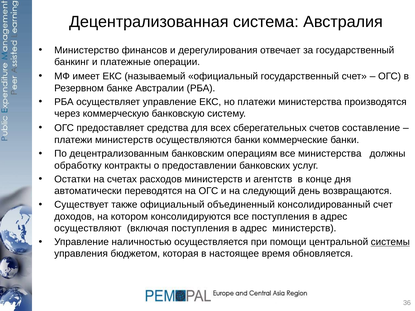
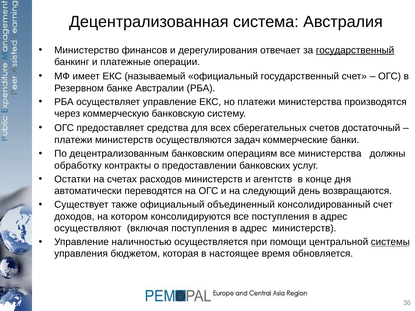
государственный at (355, 50) underline: none -> present
составление: составление -> достаточный
осуществляются банки: банки -> задач
